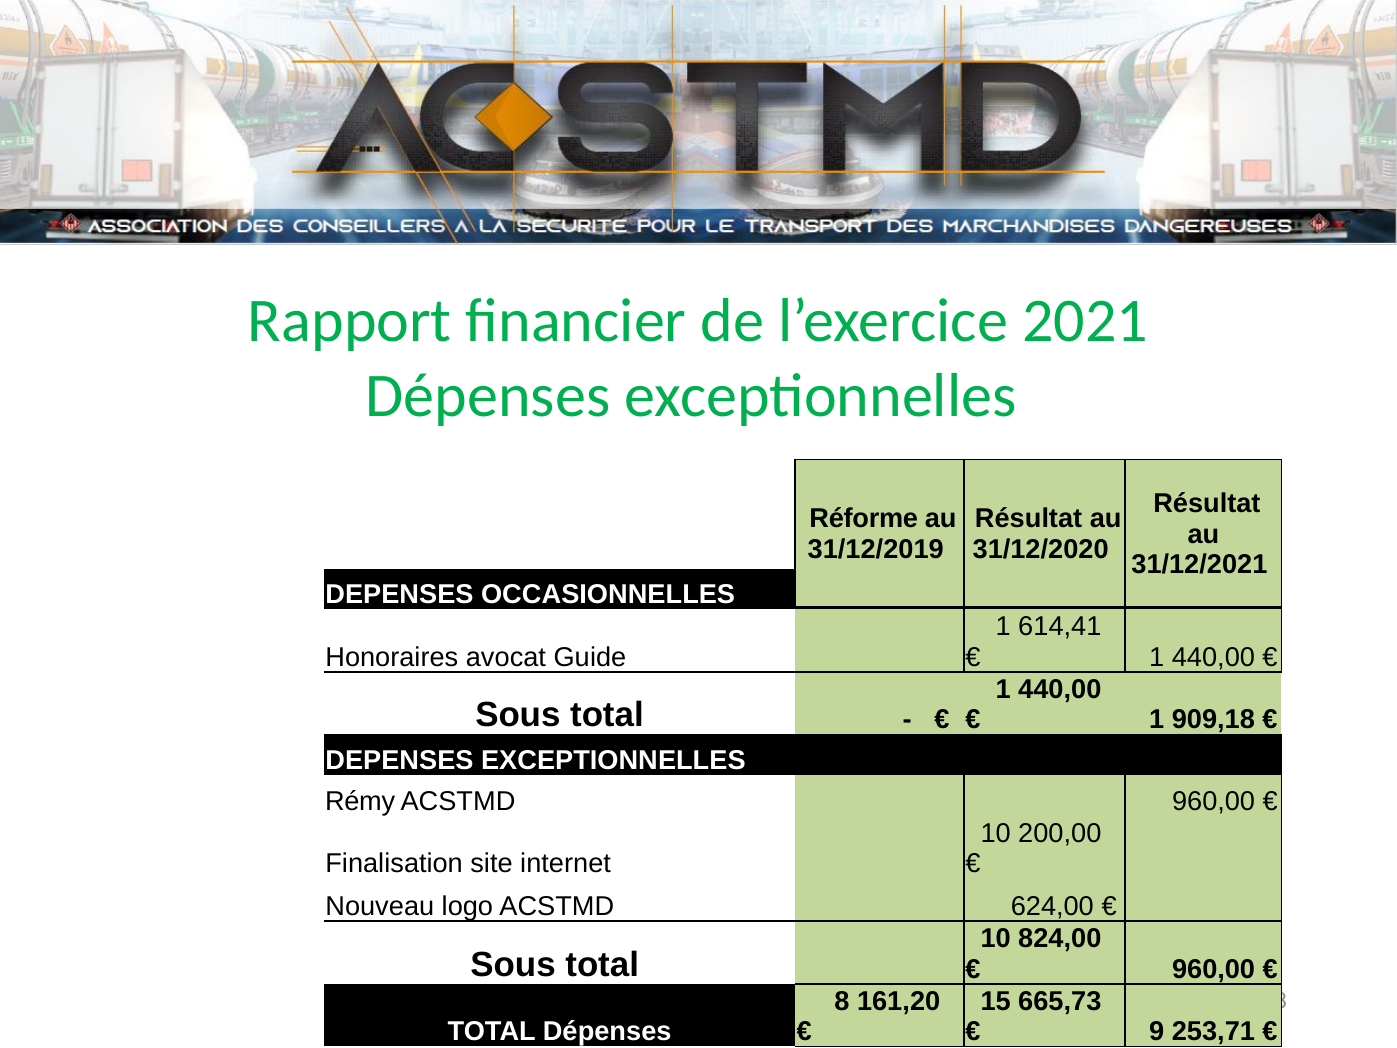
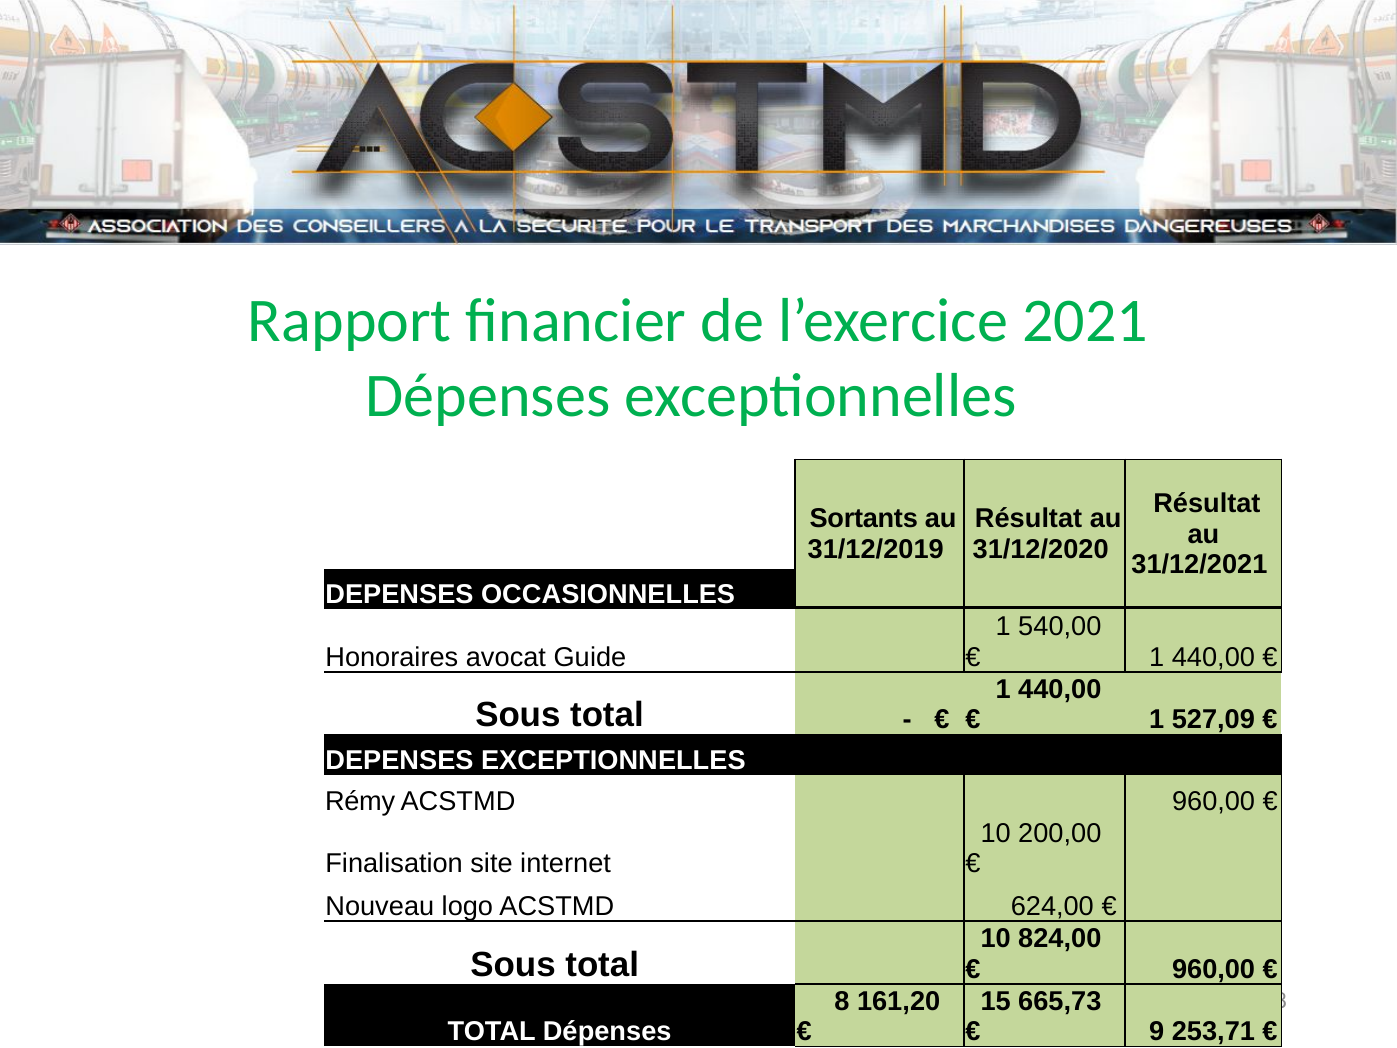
Réforme: Réforme -> Sortants
614,41: 614,41 -> 540,00
909,18: 909,18 -> 527,09
